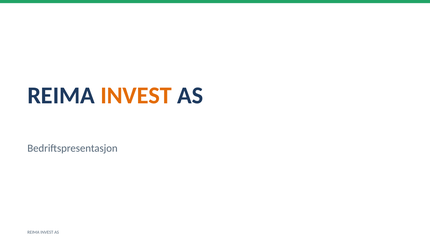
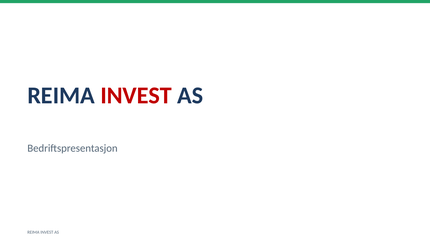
INVEST at (136, 95) colour: orange -> red
